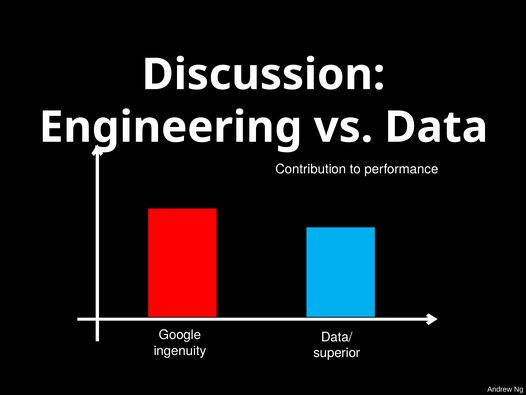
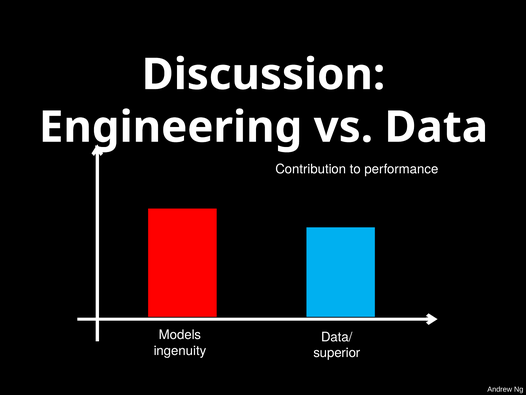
Google: Google -> Models
